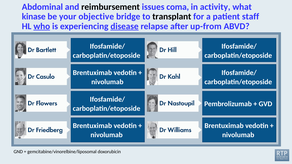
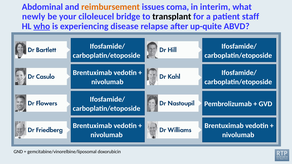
reimbursement colour: black -> orange
activity: activity -> interim
kinase: kinase -> newly
objective: objective -> ciloleucel
disease underline: present -> none
up-from: up-from -> up-quite
